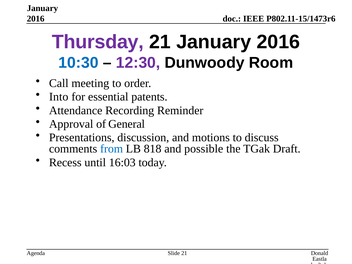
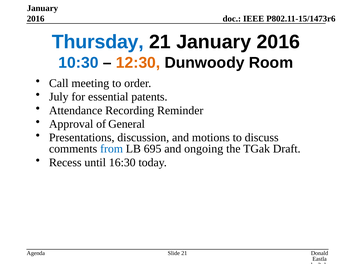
Thursday colour: purple -> blue
12:30 colour: purple -> orange
Into: Into -> July
818: 818 -> 695
possible: possible -> ongoing
16:03: 16:03 -> 16:30
